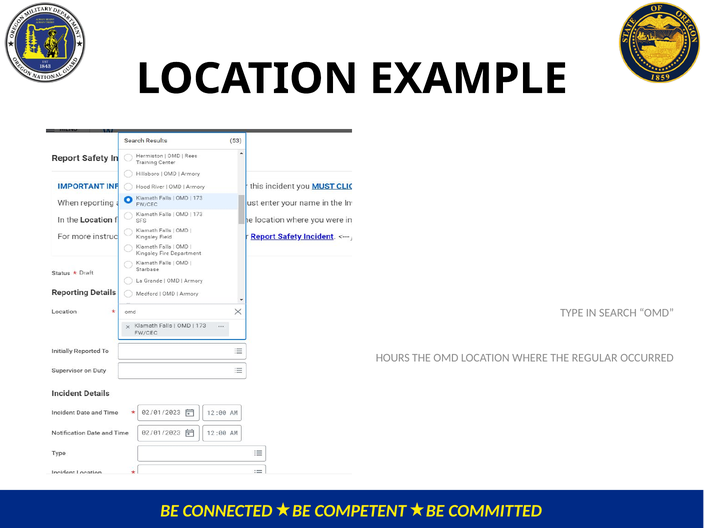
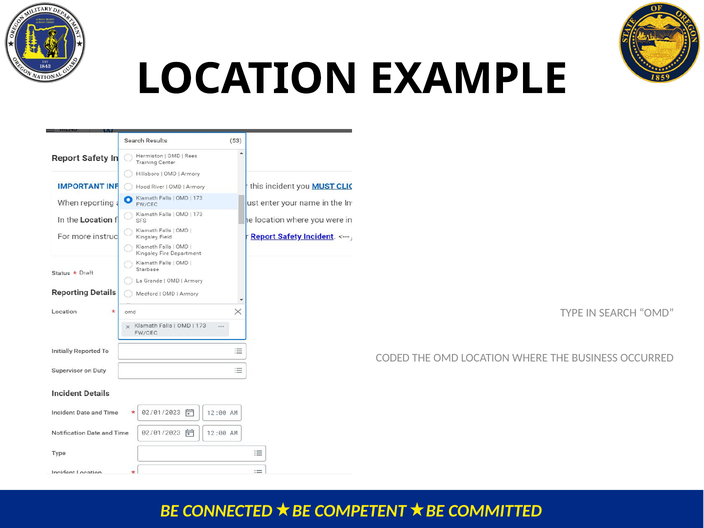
HOURS: HOURS -> CODED
REGULAR: REGULAR -> BUSINESS
